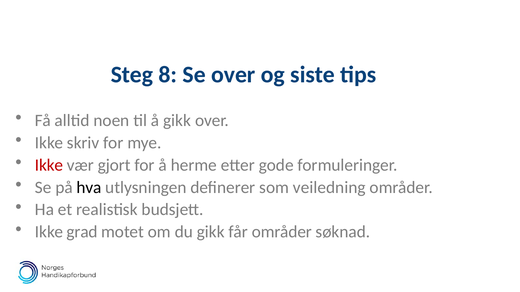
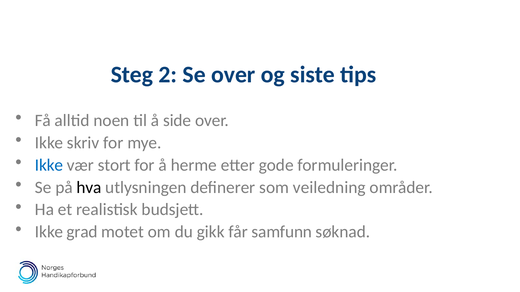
8: 8 -> 2
å gikk: gikk -> side
Ikke at (49, 165) colour: red -> blue
gjort: gjort -> stort
får områder: områder -> samfunn
